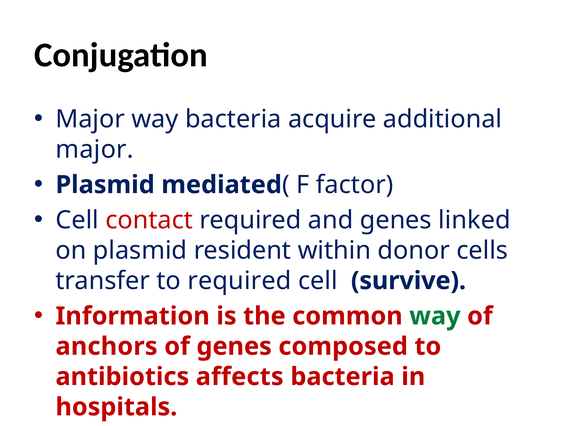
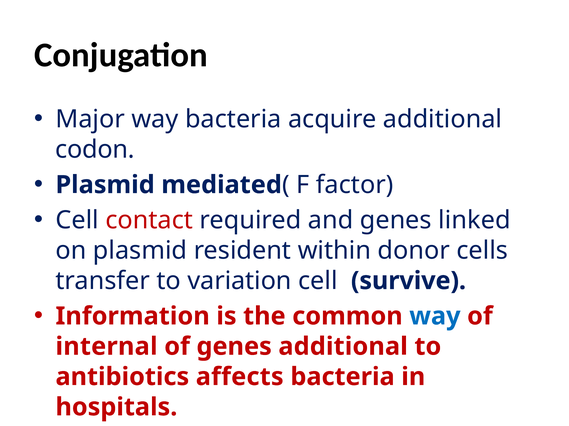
major at (95, 150): major -> codon
to required: required -> variation
way at (435, 317) colour: green -> blue
anchors: anchors -> internal
genes composed: composed -> additional
